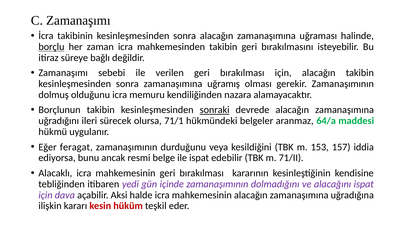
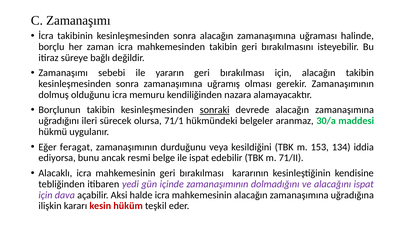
borçlu underline: present -> none
verilen: verilen -> yararın
64/a: 64/a -> 30/a
157: 157 -> 134
